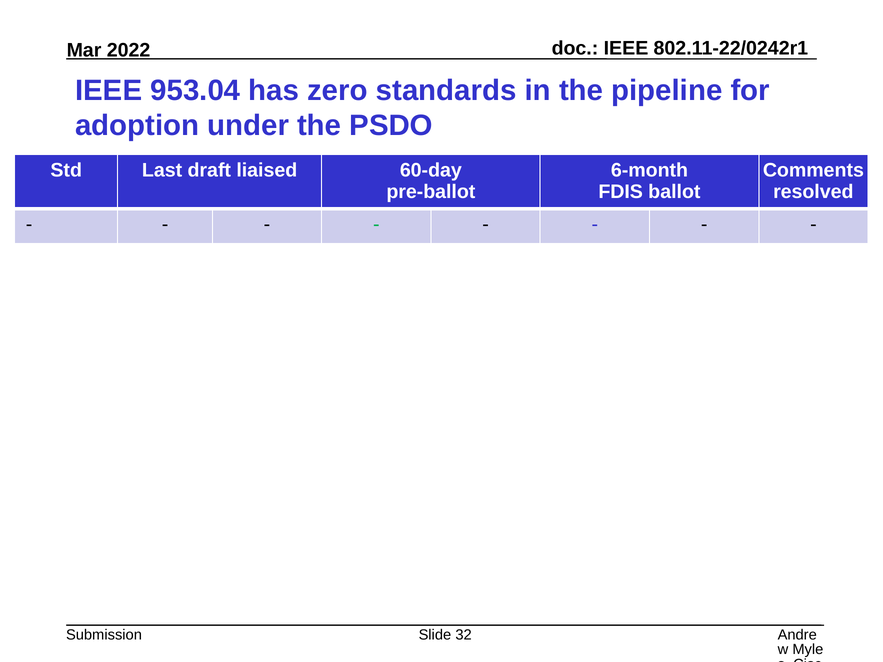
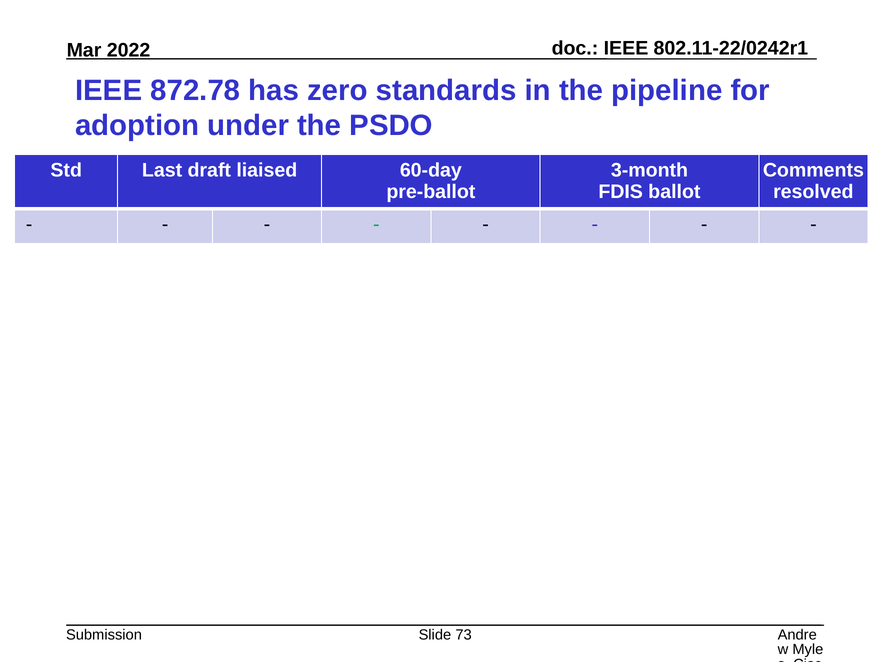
953.04: 953.04 -> 872.78
6-month: 6-month -> 3-month
32: 32 -> 73
